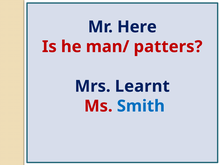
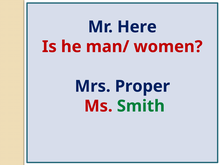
patters: patters -> women
Learnt: Learnt -> Proper
Smith colour: blue -> green
